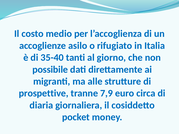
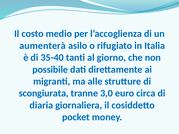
accoglienze: accoglienze -> aumenterà
prospettive: prospettive -> scongiurata
7,9: 7,9 -> 3,0
